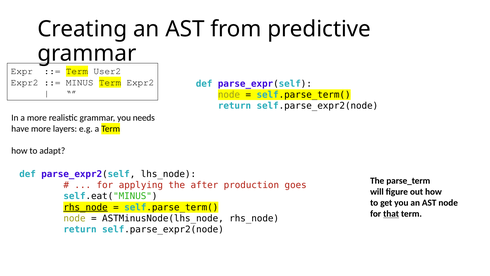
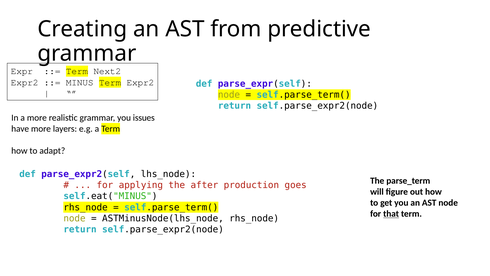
User2: User2 -> Next2
needs: needs -> issues
rhs_node at (86, 207) underline: present -> none
